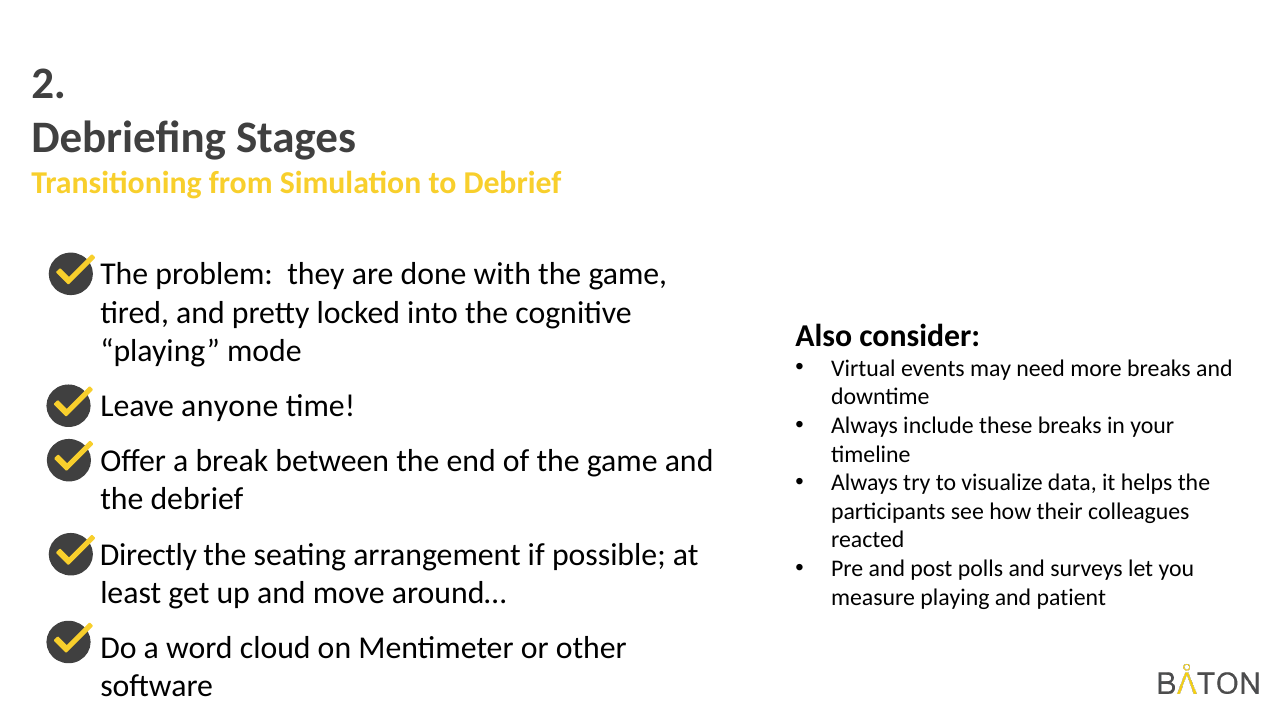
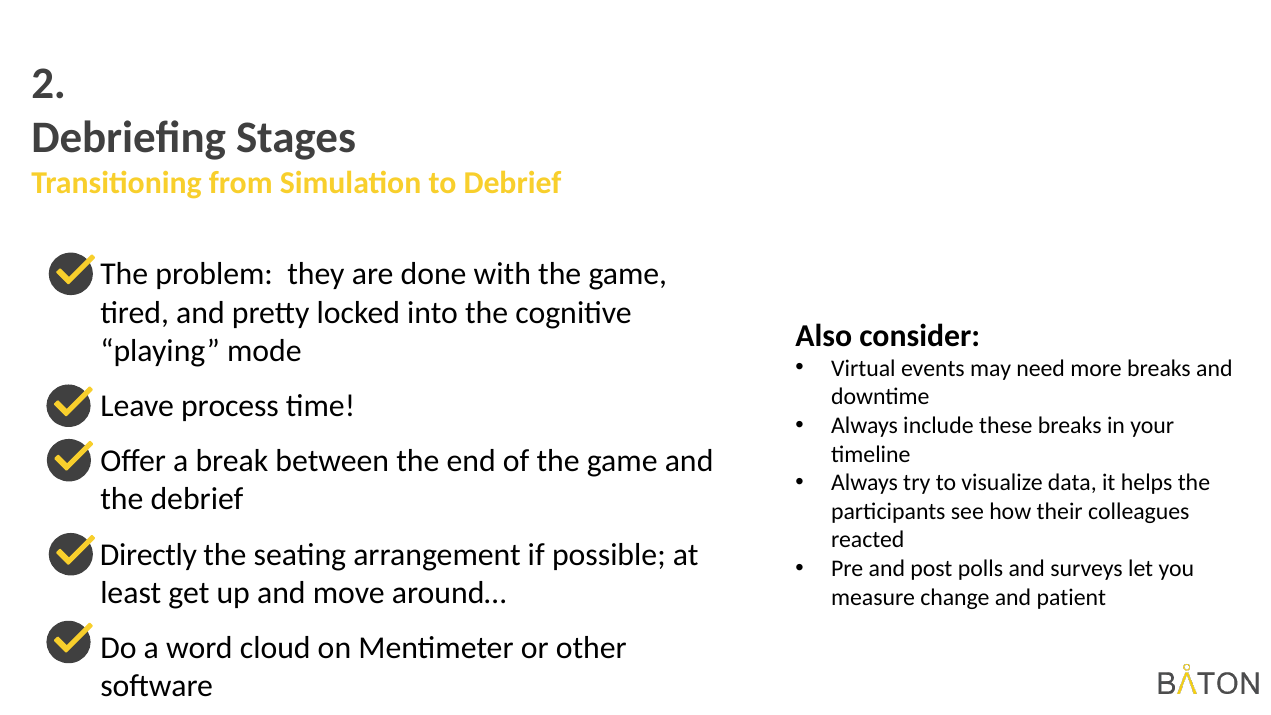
anyone: anyone -> process
measure playing: playing -> change
